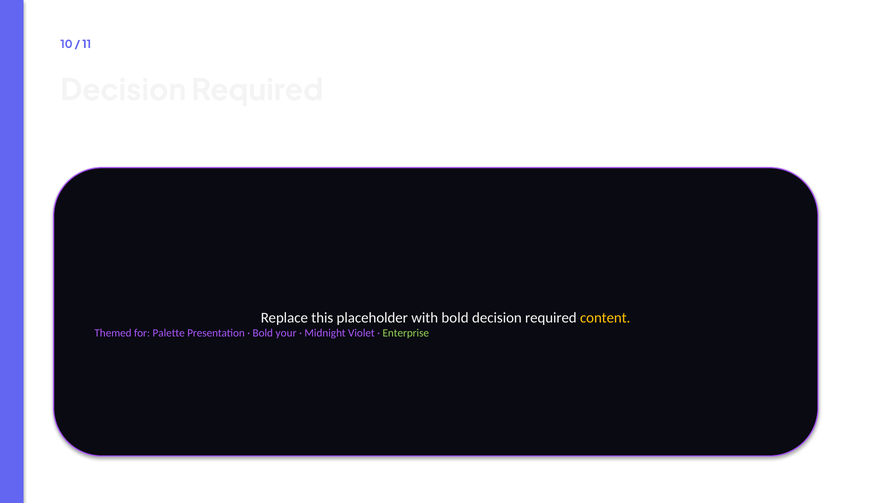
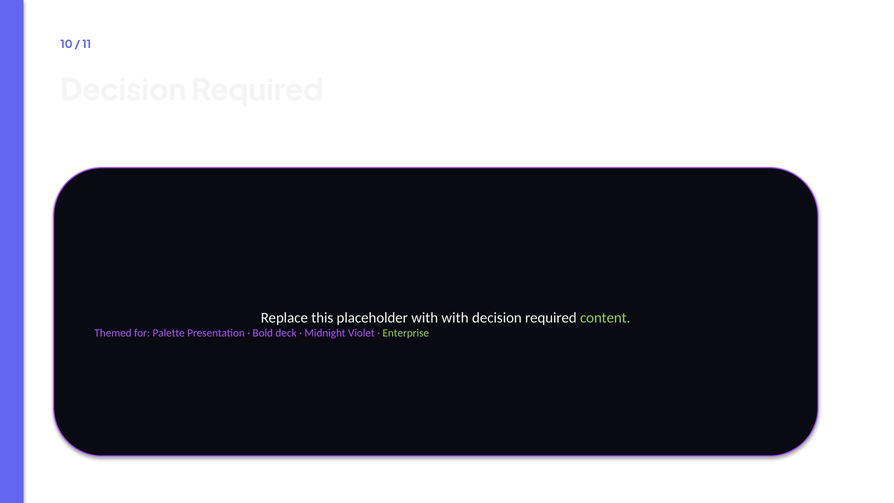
with bold: bold -> with
content colour: yellow -> light green
your: your -> deck
